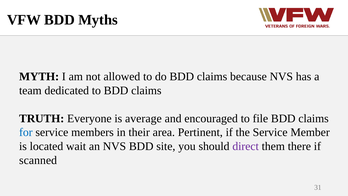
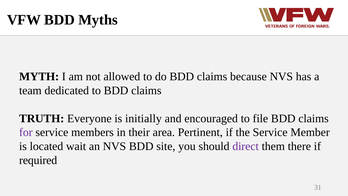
average: average -> initially
for colour: blue -> purple
scanned: scanned -> required
